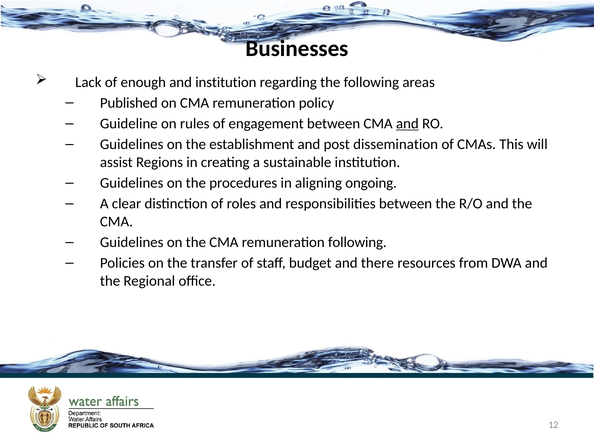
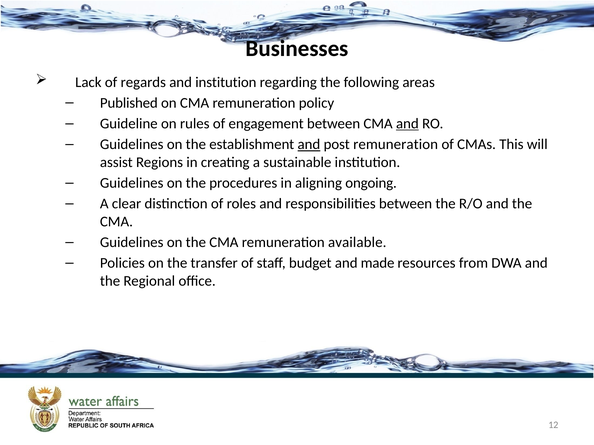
enough: enough -> regards
and at (309, 145) underline: none -> present
post dissemination: dissemination -> remuneration
remuneration following: following -> available
there: there -> made
